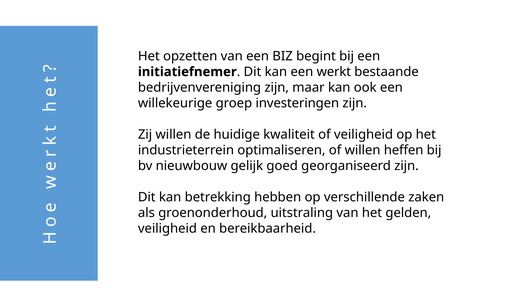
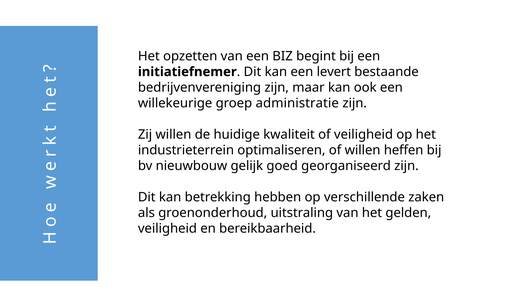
werkt: werkt -> levert
investeringen: investeringen -> administratie
